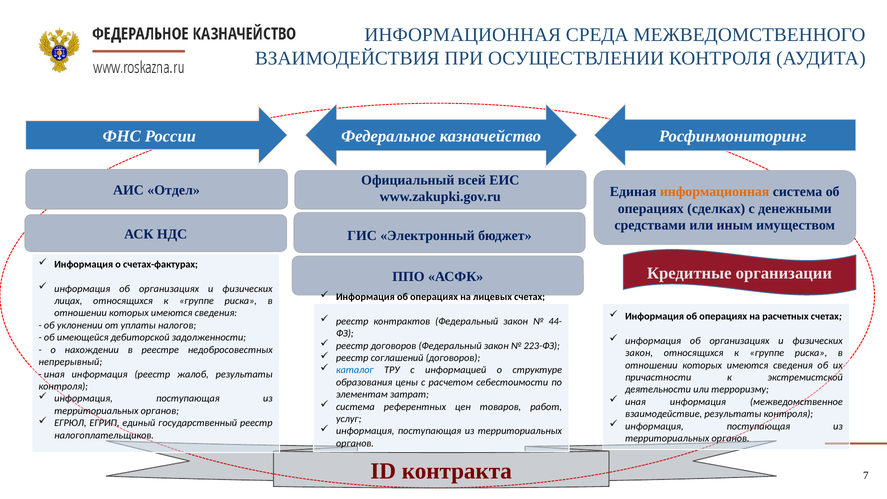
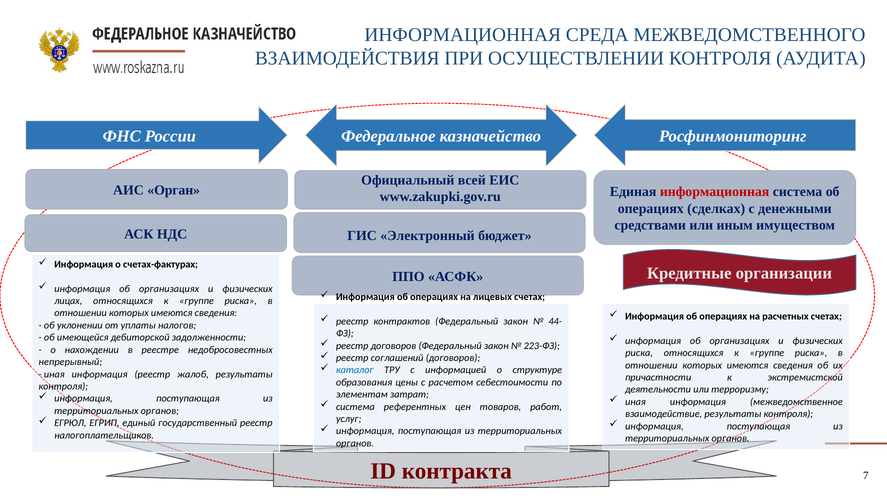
Отдел: Отдел -> Орган
информационная at (715, 192) colour: orange -> red
закон at (639, 353): закон -> риска
